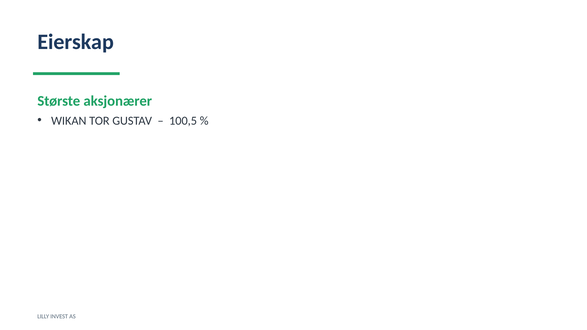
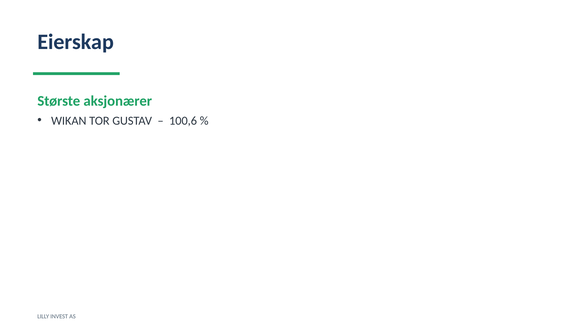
100,5: 100,5 -> 100,6
